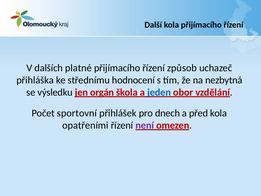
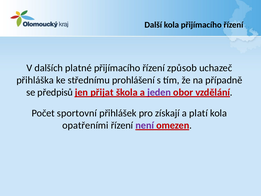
hodnocení: hodnocení -> prohlášení
nezbytná: nezbytná -> případně
výsledku: výsledku -> předpisů
orgán: orgán -> přijat
jeden colour: blue -> purple
dnech: dnech -> získají
před: před -> platí
